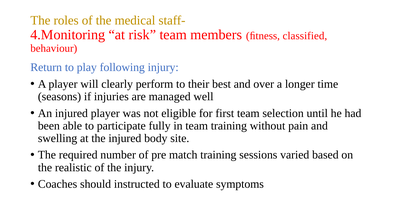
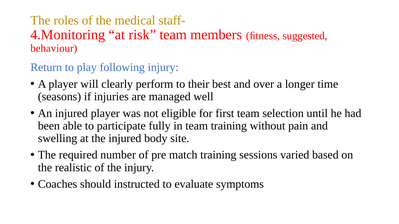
classified: classified -> suggested
